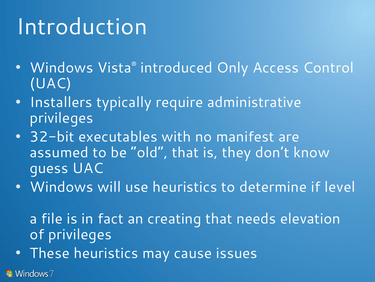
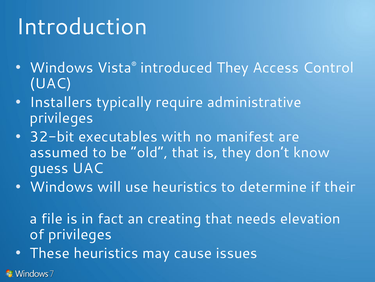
introduced Only: Only -> They
level: level -> their
